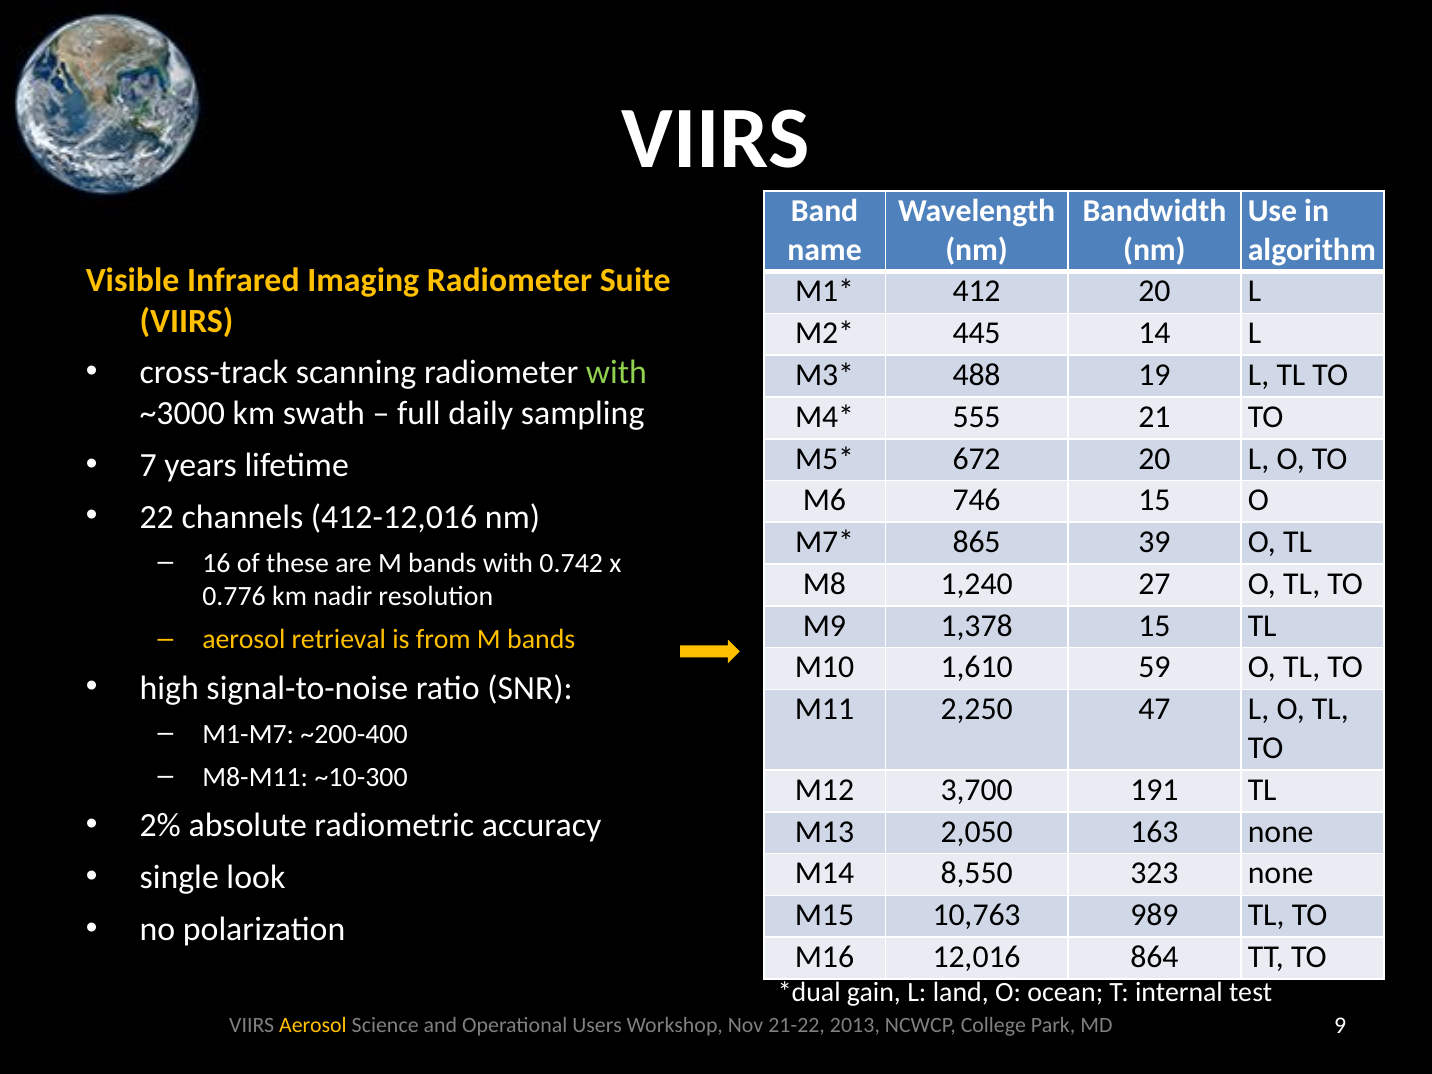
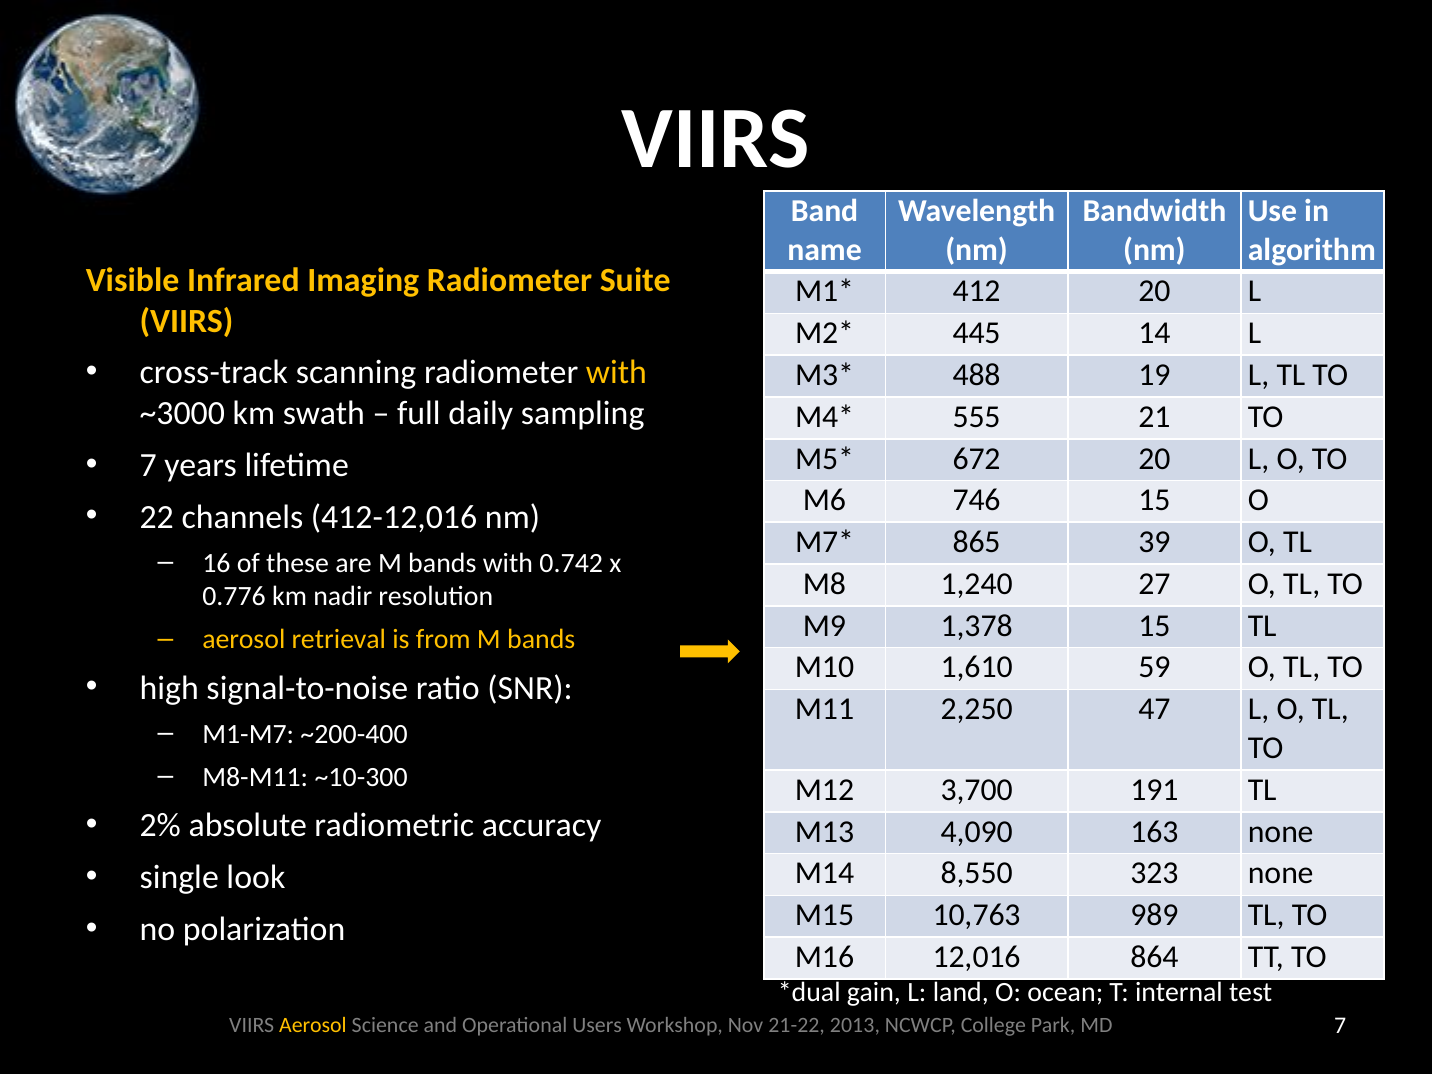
with at (616, 373) colour: light green -> yellow
2,050: 2,050 -> 4,090
MD 9: 9 -> 7
